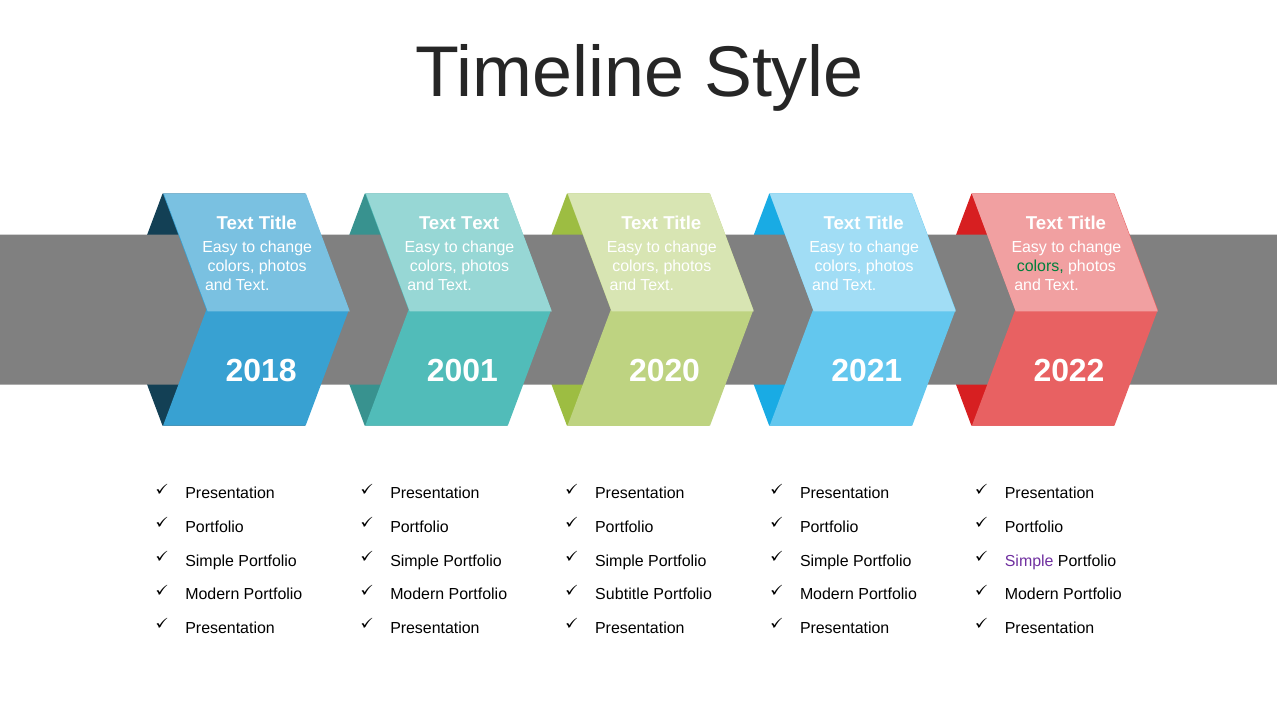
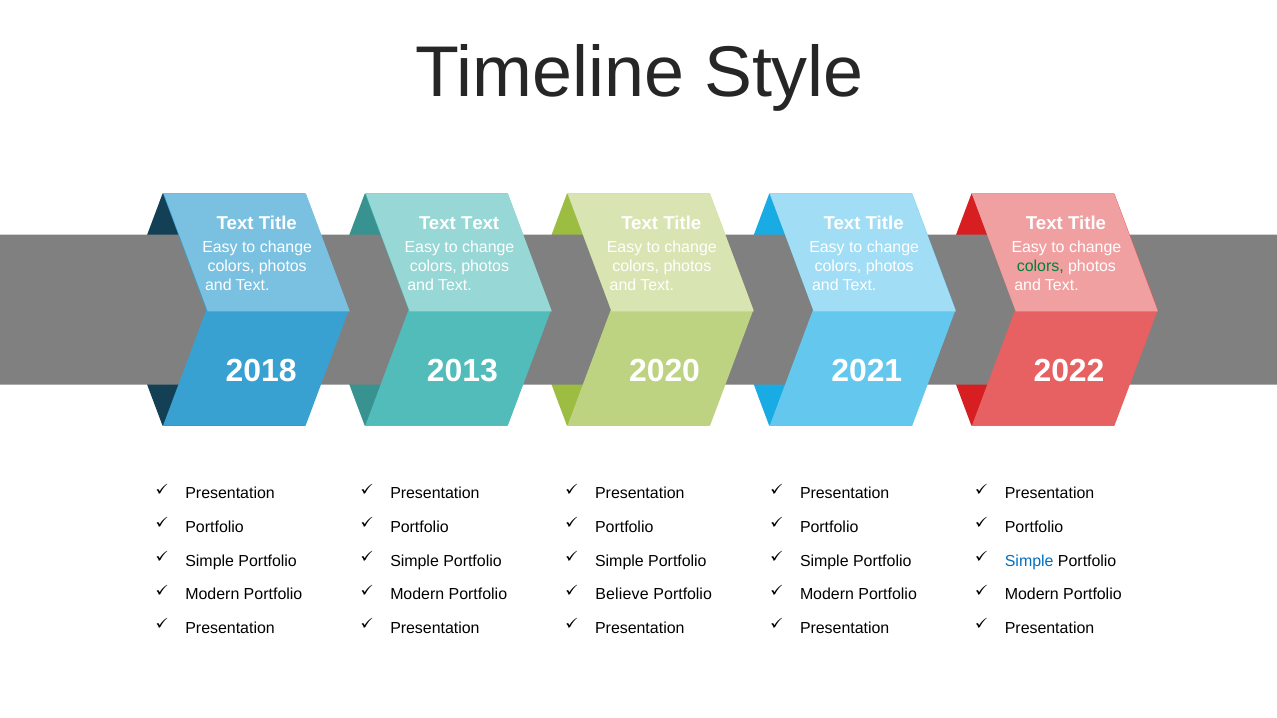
2001: 2001 -> 2013
Simple at (1029, 561) colour: purple -> blue
Subtitle: Subtitle -> Believe
